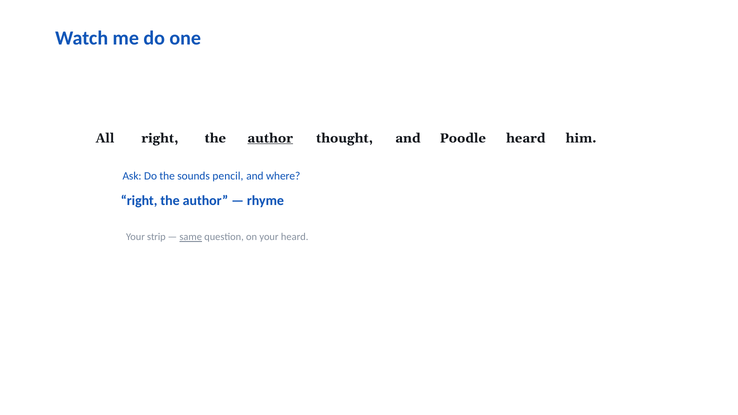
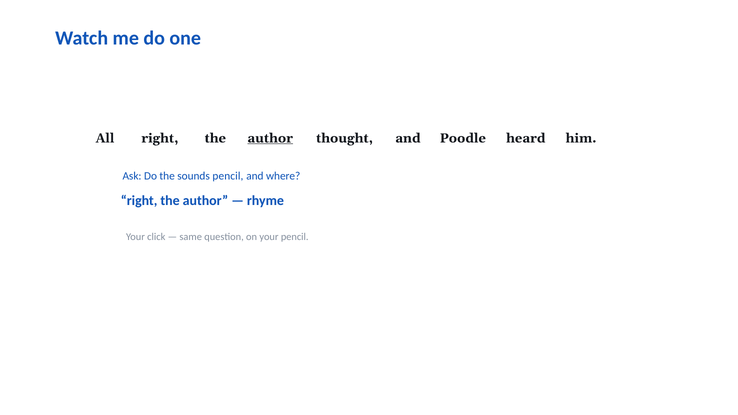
strip: strip -> click
same underline: present -> none
your heard: heard -> pencil
